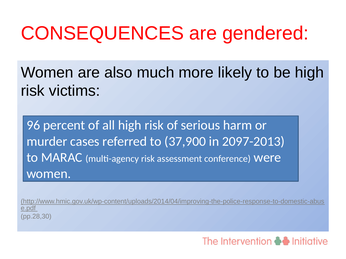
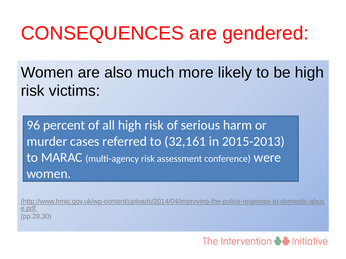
37,900: 37,900 -> 32,161
2097-2013: 2097-2013 -> 2015-2013
